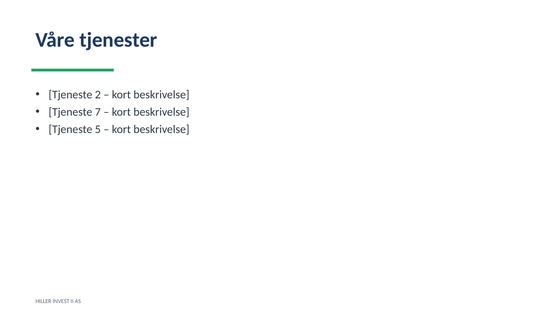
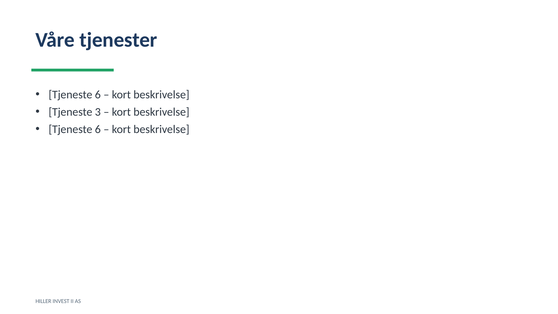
2 at (98, 95): 2 -> 6
7: 7 -> 3
5 at (98, 129): 5 -> 6
